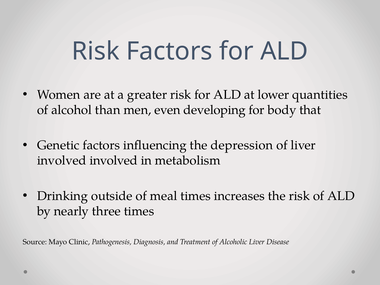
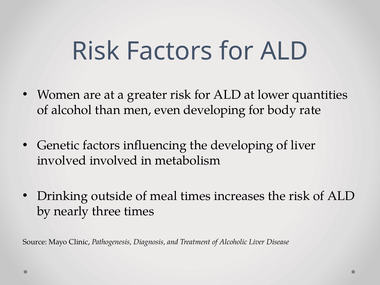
that: that -> rate
the depression: depression -> developing
